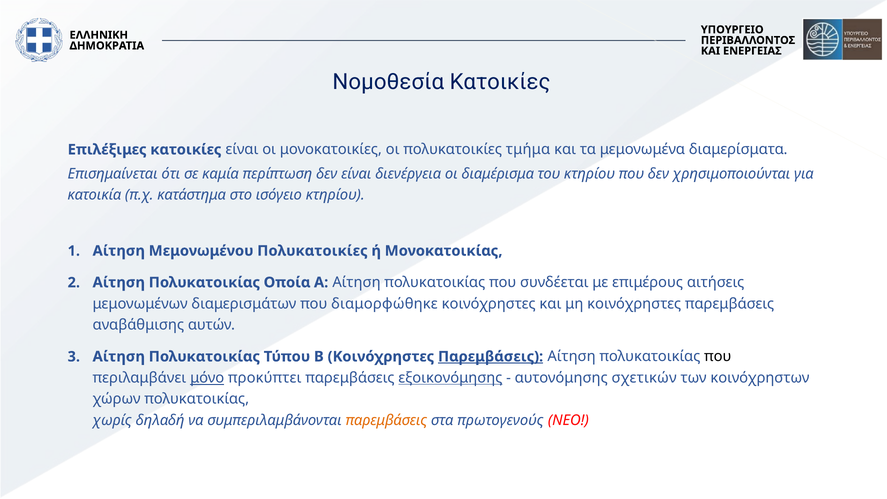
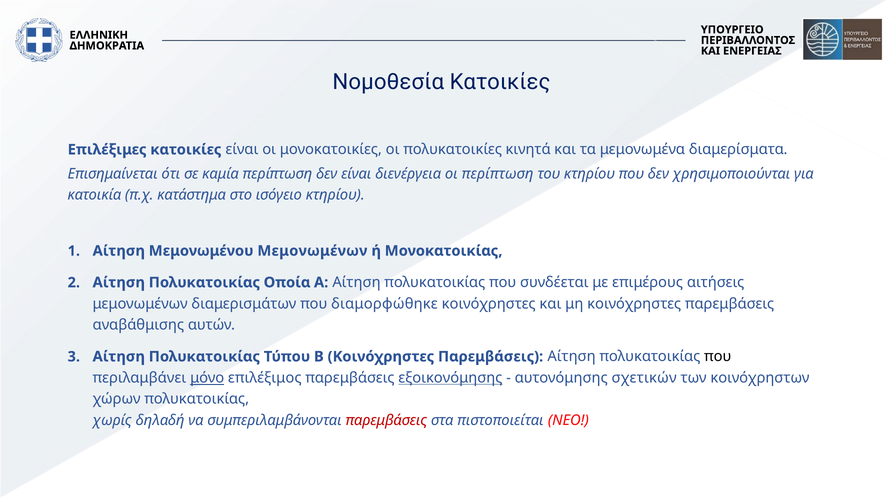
τμήμα: τμήμα -> κινητά
οι διαμέρισμα: διαμέρισμα -> περίπτωση
Μεμονωμένου Πολυκατοικίες: Πολυκατοικίες -> Μεμονωμένων
Παρεμβάσεις at (491, 357) underline: present -> none
προκύπτει: προκύπτει -> επιλέξιμος
παρεμβάσεις at (386, 420) colour: orange -> red
πρωτογενούς: πρωτογενούς -> πιστοποιείται
